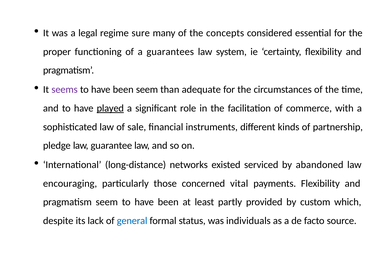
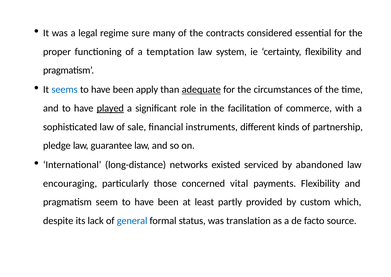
concepts: concepts -> contracts
guarantees: guarantees -> temptation
seems colour: purple -> blue
been seem: seem -> apply
adequate underline: none -> present
individuals: individuals -> translation
